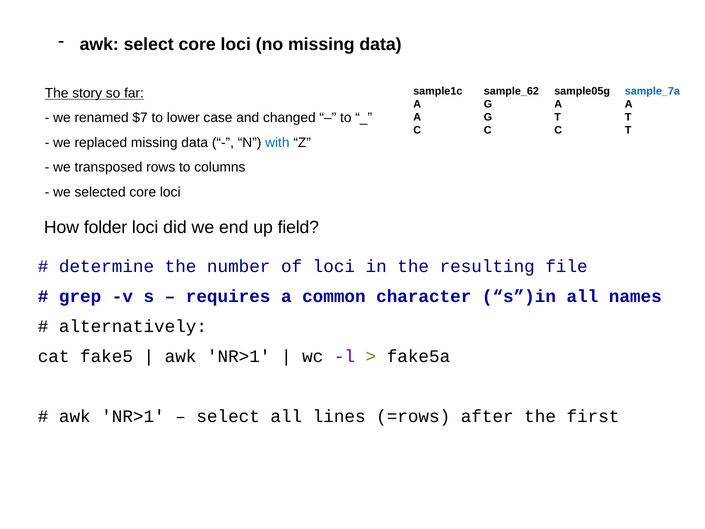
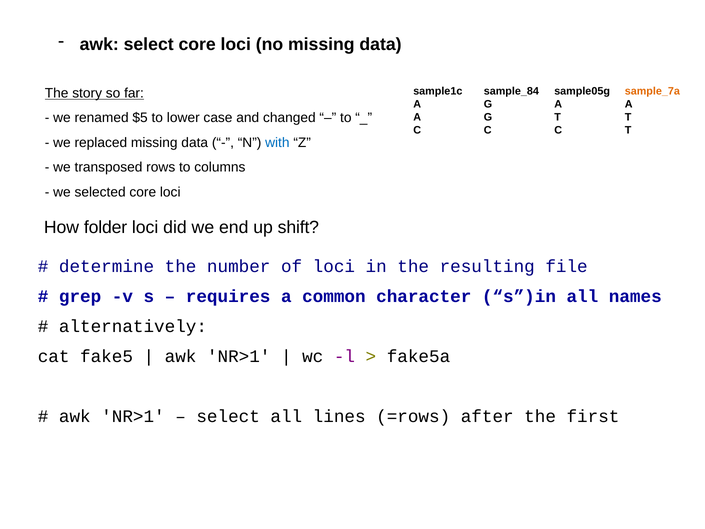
sample_62: sample_62 -> sample_84
sample_7a colour: blue -> orange
$7: $7 -> $5
field: field -> shift
